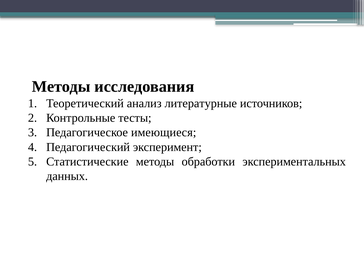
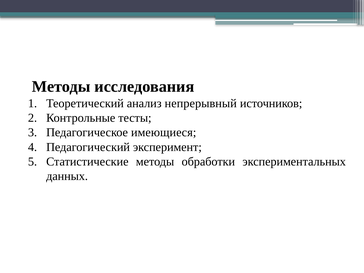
литературные: литературные -> непрерывный
